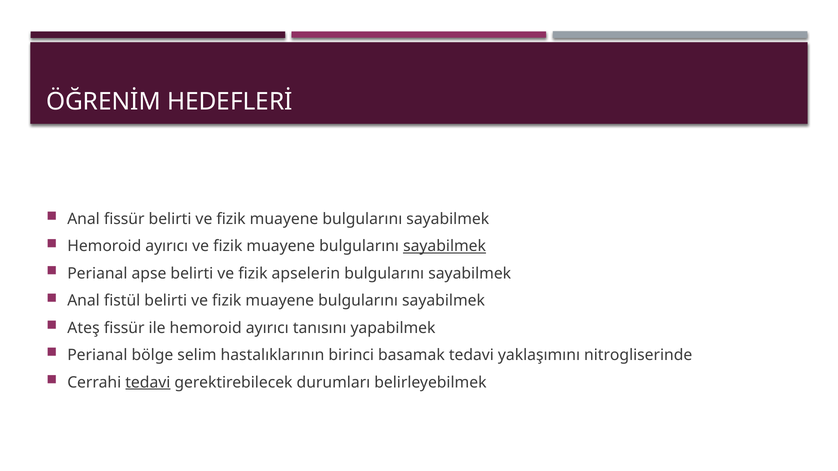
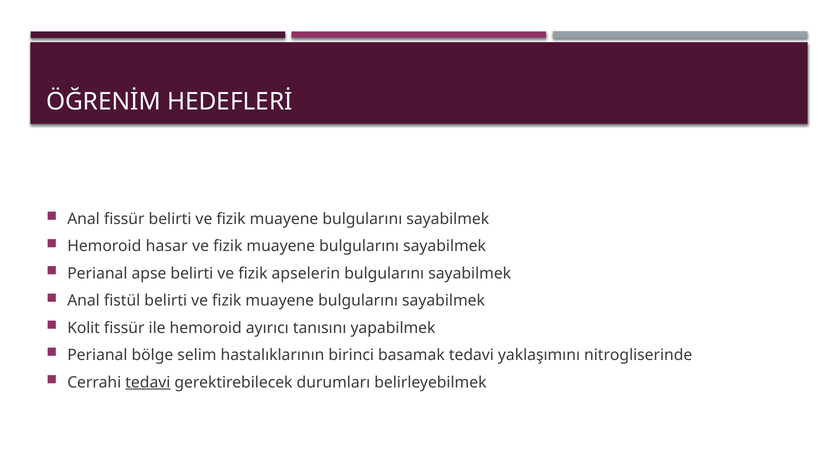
ayırıcı at (167, 246): ayırıcı -> hasar
sayabilmek at (445, 246) underline: present -> none
Ateş: Ateş -> Kolit
